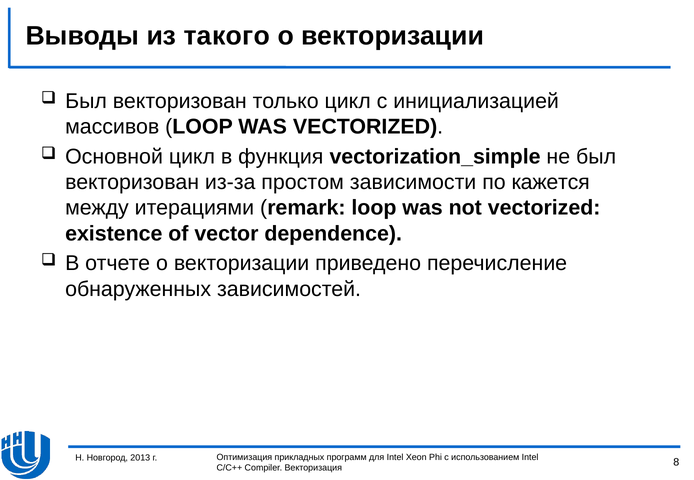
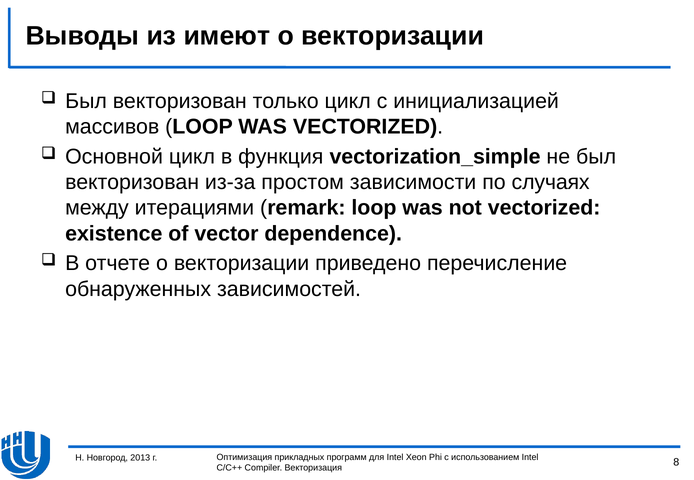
такого: такого -> имеют
кажется: кажется -> случаях
